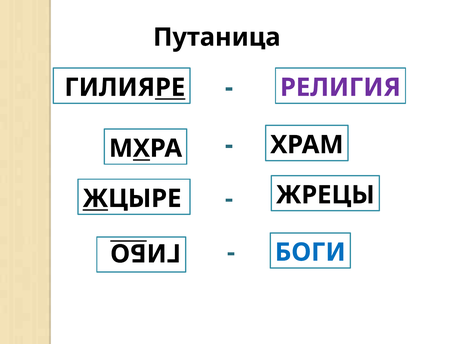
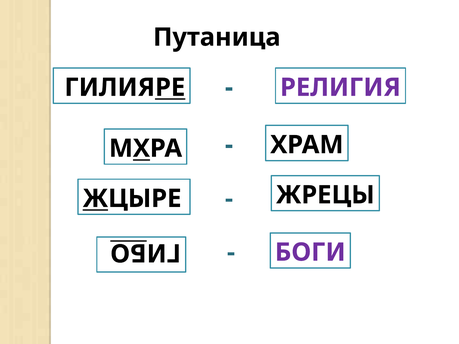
БОГИ colour: blue -> purple
